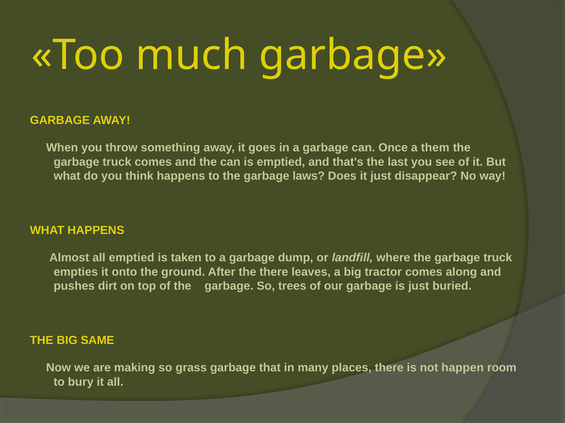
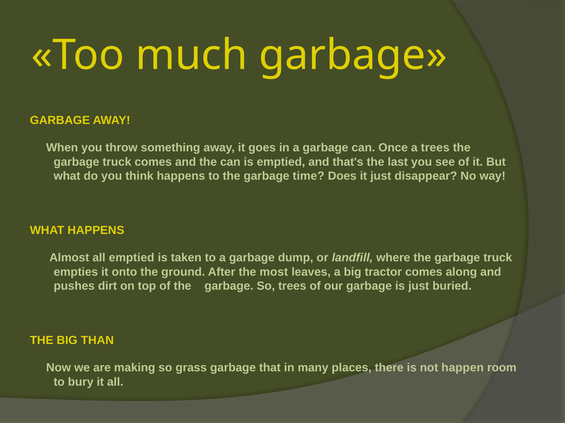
a them: them -> trees
laws: laws -> time
the there: there -> most
SAME: SAME -> THAN
